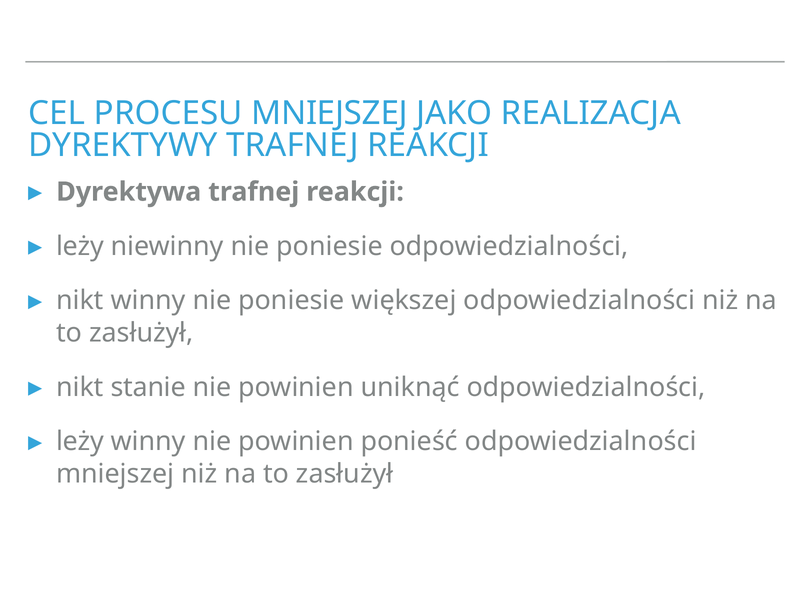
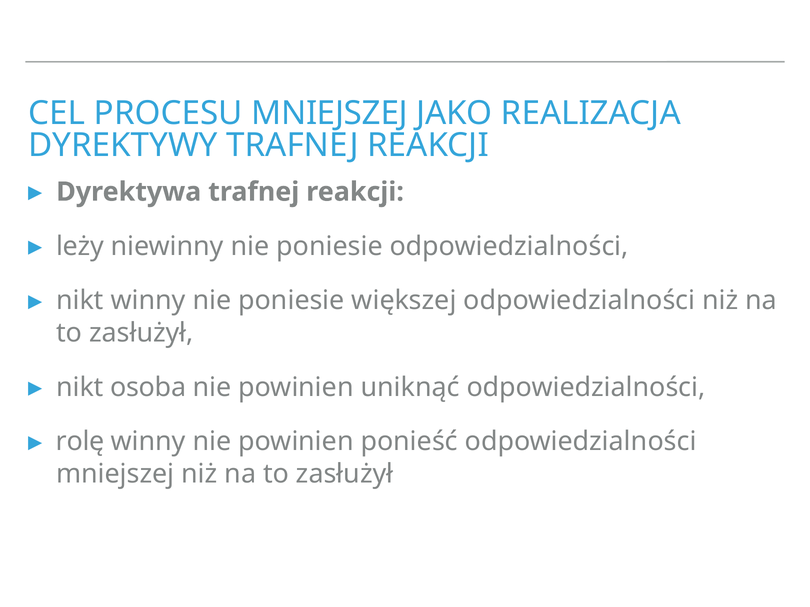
stanie: stanie -> osoba
leży at (80, 442): leży -> rolę
